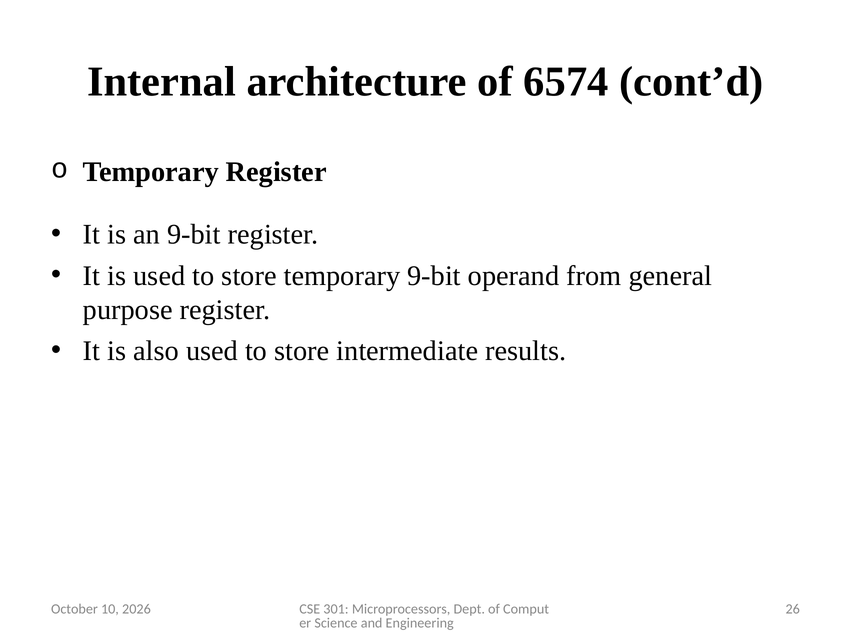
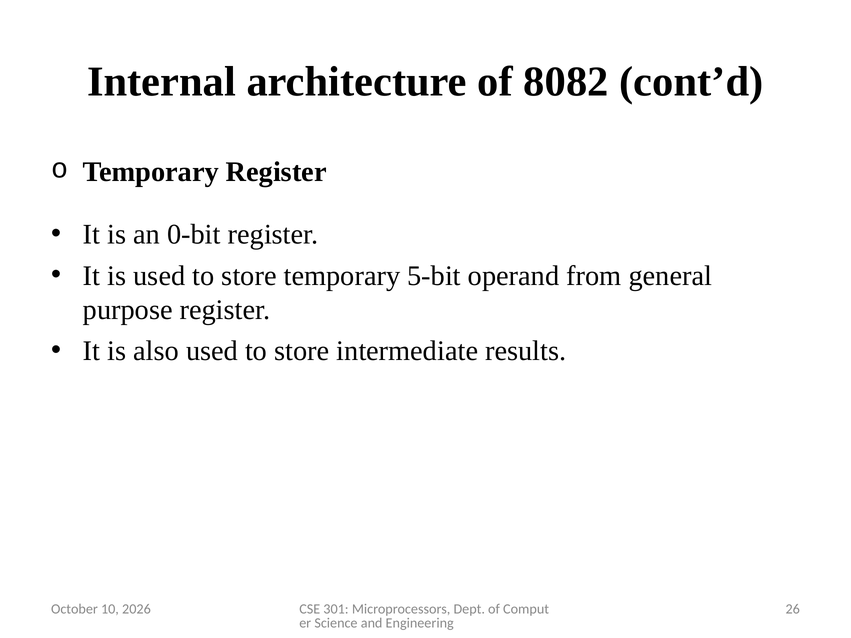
6574: 6574 -> 8082
an 9-bit: 9-bit -> 0-bit
temporary 9-bit: 9-bit -> 5-bit
